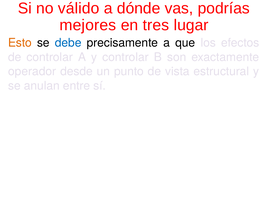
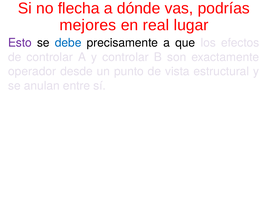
válido: válido -> flecha
tres: tres -> real
Esto colour: orange -> purple
